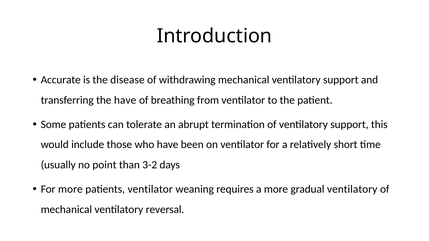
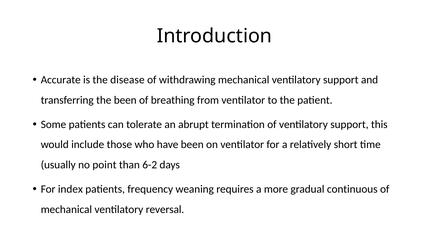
the have: have -> been
3-2: 3-2 -> 6-2
For more: more -> index
patients ventilator: ventilator -> frequency
gradual ventilatory: ventilatory -> continuous
